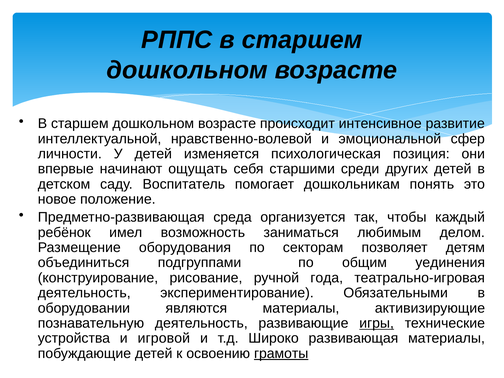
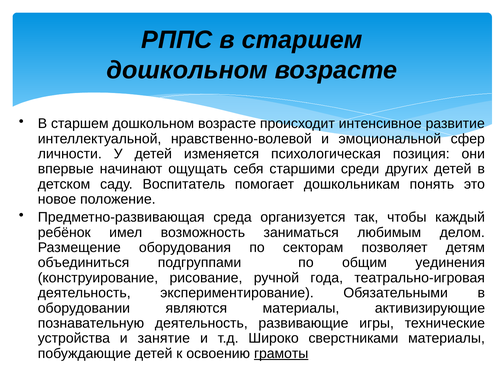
игры underline: present -> none
игровой: игровой -> занятие
развивающая: развивающая -> сверстниками
